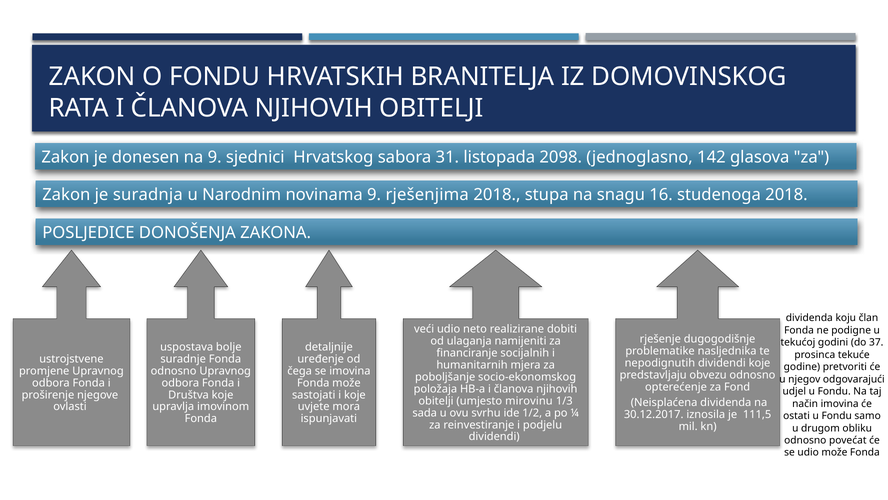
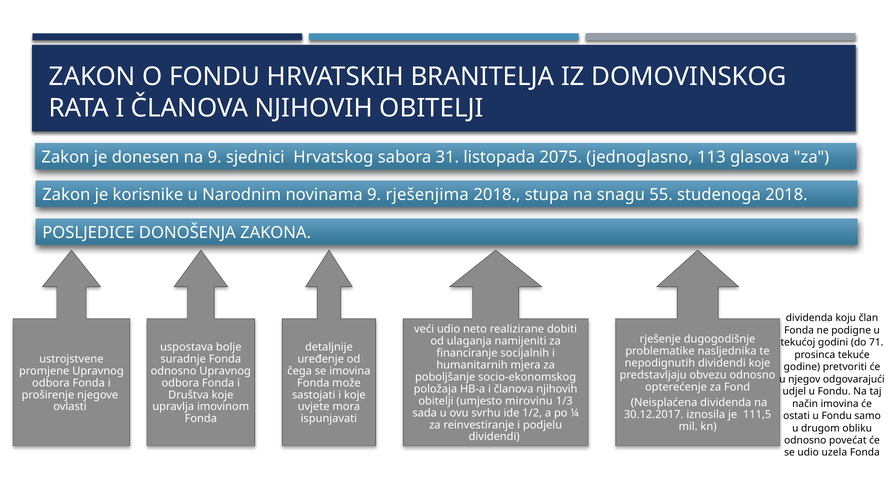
2098: 2098 -> 2075
142: 142 -> 113
suradnja: suradnja -> korisnike
16: 16 -> 55
37: 37 -> 71
udio može: može -> uzela
